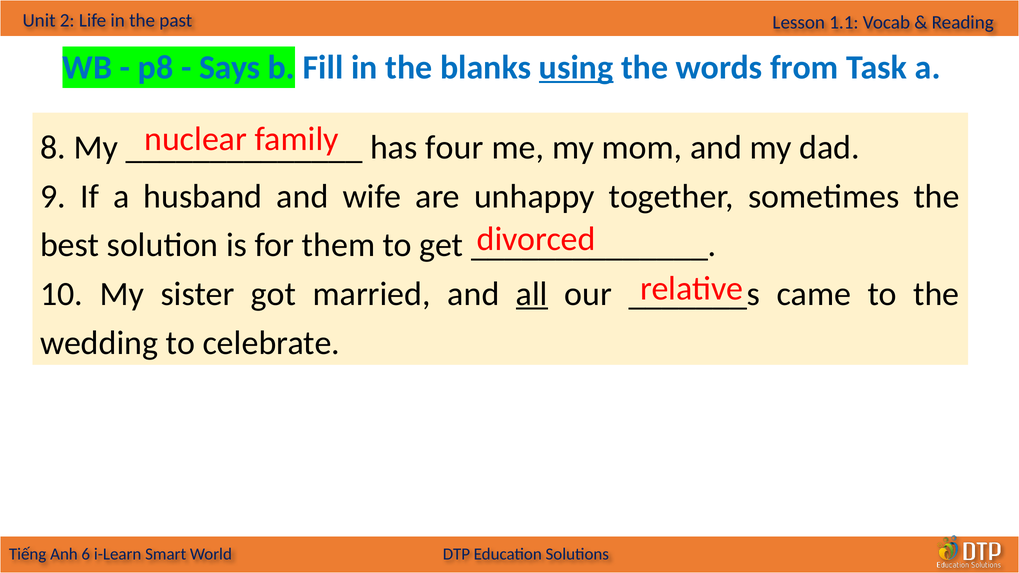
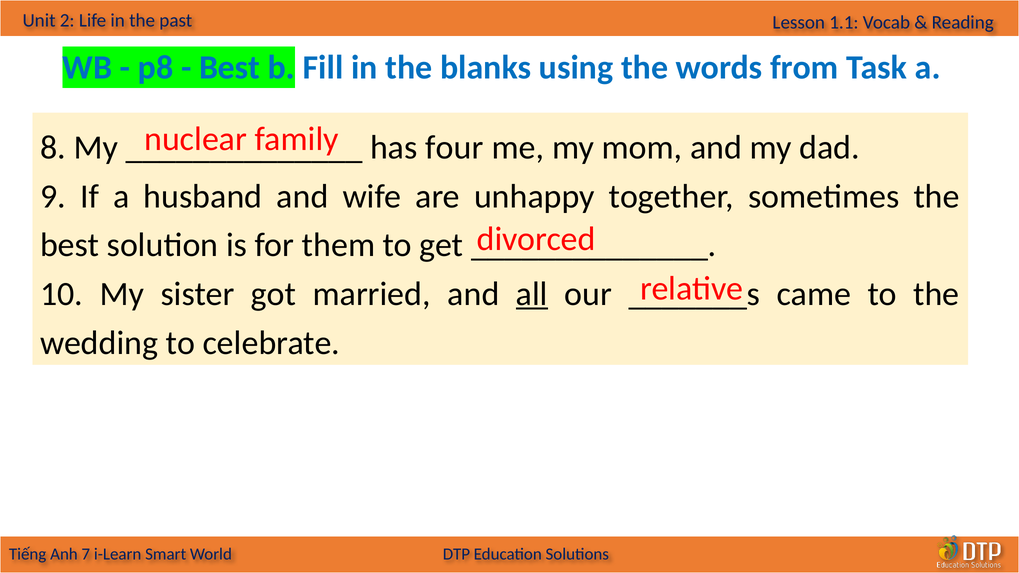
Says at (230, 68): Says -> Best
using underline: present -> none
6: 6 -> 7
